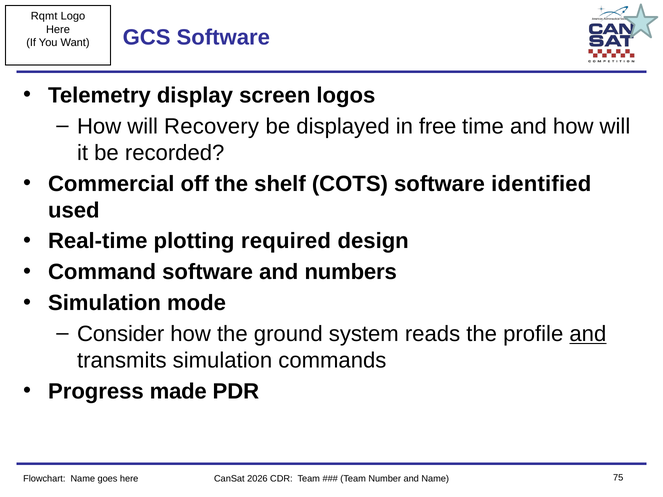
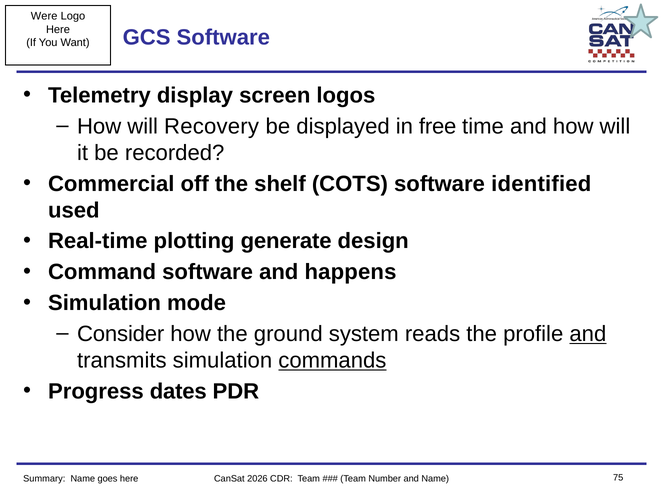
Rqmt: Rqmt -> Were
required: required -> generate
numbers: numbers -> happens
commands underline: none -> present
made: made -> dates
Flowchart: Flowchart -> Summary
